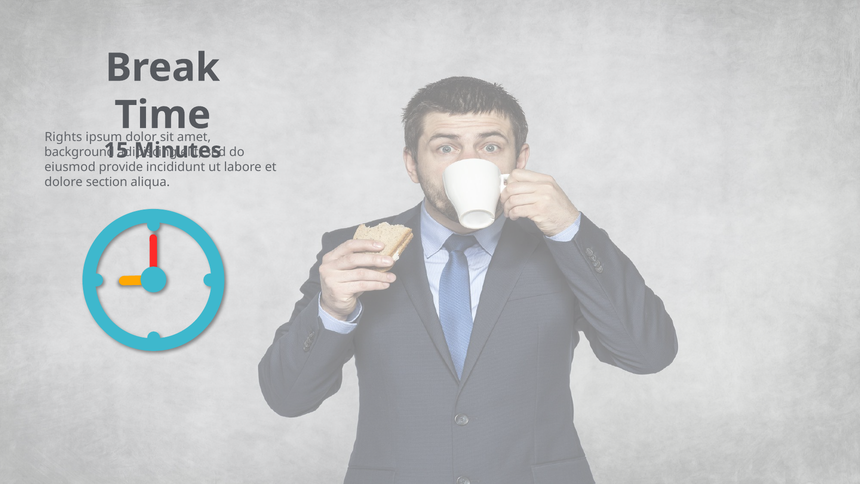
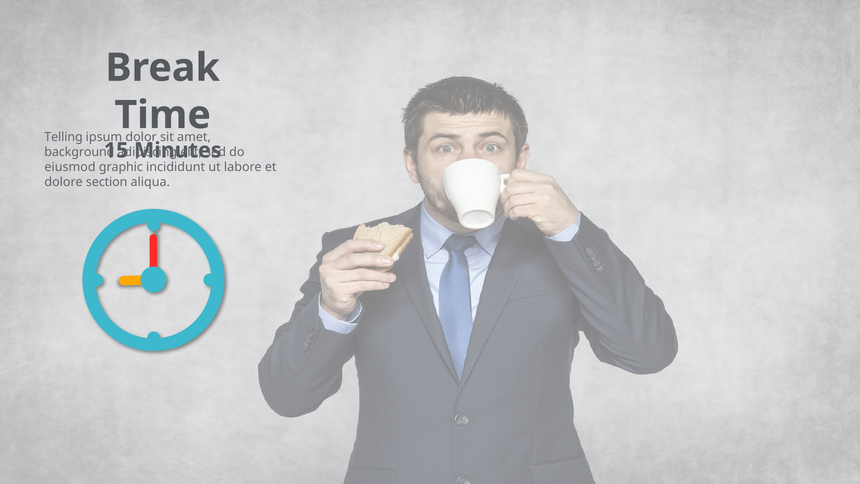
Rights: Rights -> Telling
provide: provide -> graphic
